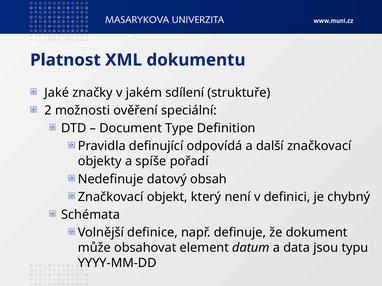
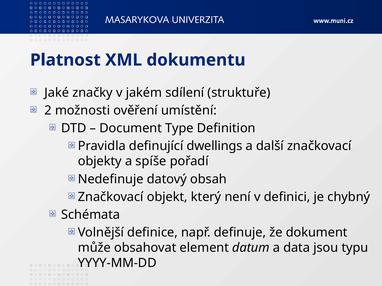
speciální: speciální -> umístění
odpovídá: odpovídá -> dwellings
